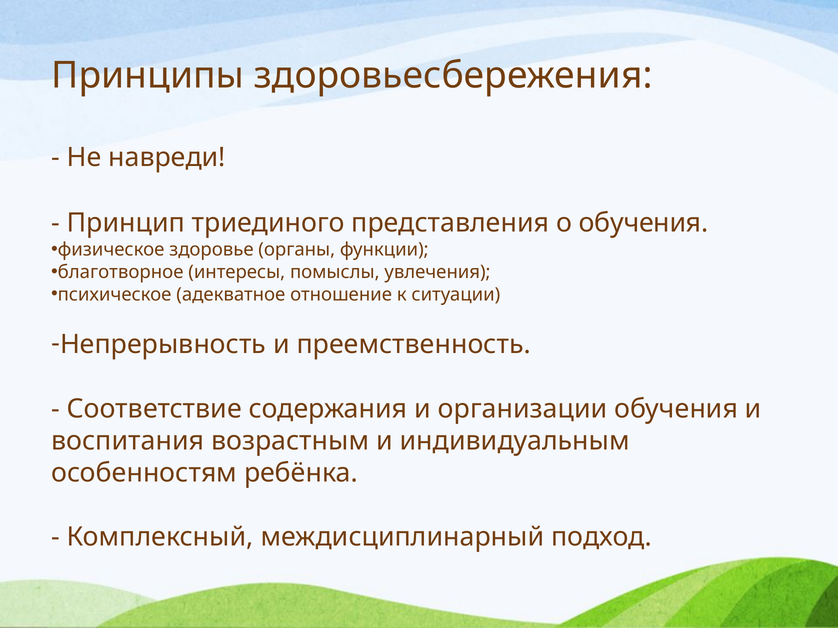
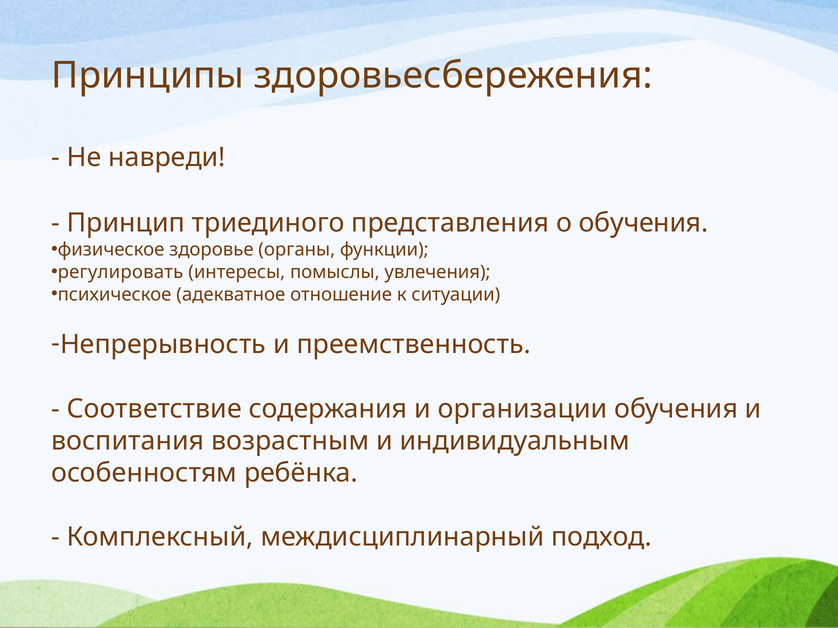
благотворное: благотворное -> регулировать
